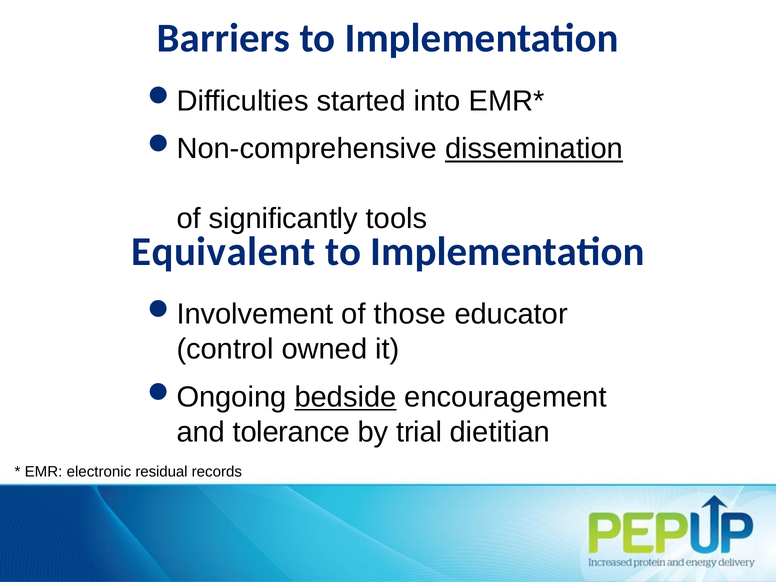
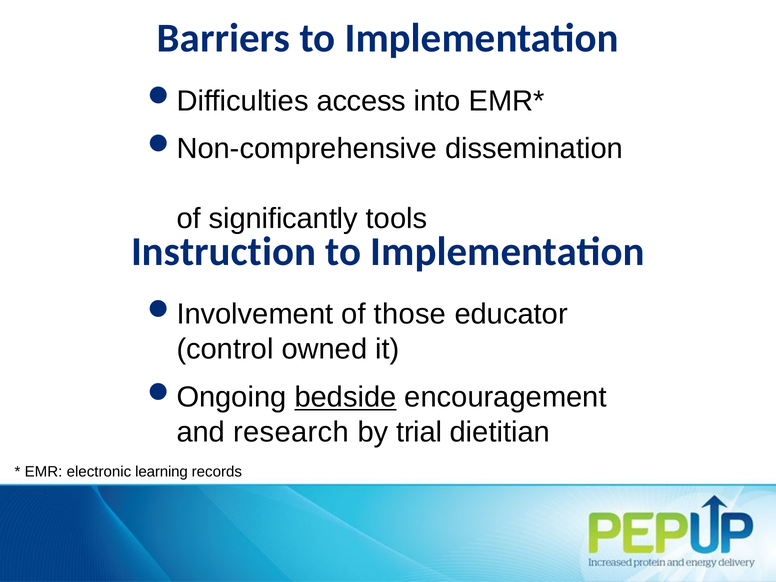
started: started -> access
dissemination underline: present -> none
Equivalent: Equivalent -> Instruction
tolerance: tolerance -> research
residual: residual -> learning
